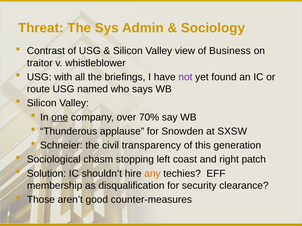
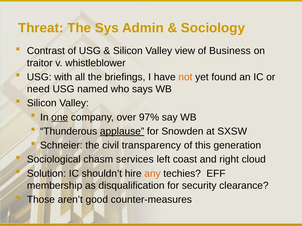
not colour: purple -> orange
route: route -> need
70%: 70% -> 97%
applause underline: none -> present
stopping: stopping -> services
patch: patch -> cloud
